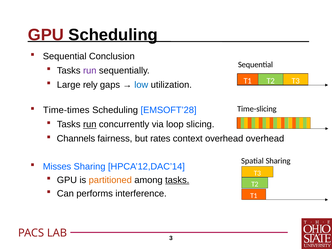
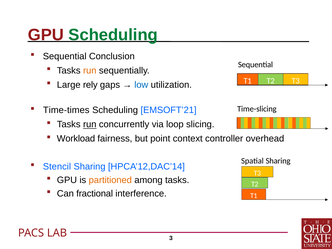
Scheduling at (113, 35) colour: black -> green
run at (90, 71) colour: purple -> orange
EMSOFT’28: EMSOFT’28 -> EMSOFT’21
Channels: Channels -> Workload
rates: rates -> point
context overhead: overhead -> controller
Misses: Misses -> Stencil
tasks at (177, 180) underline: present -> none
performs: performs -> fractional
